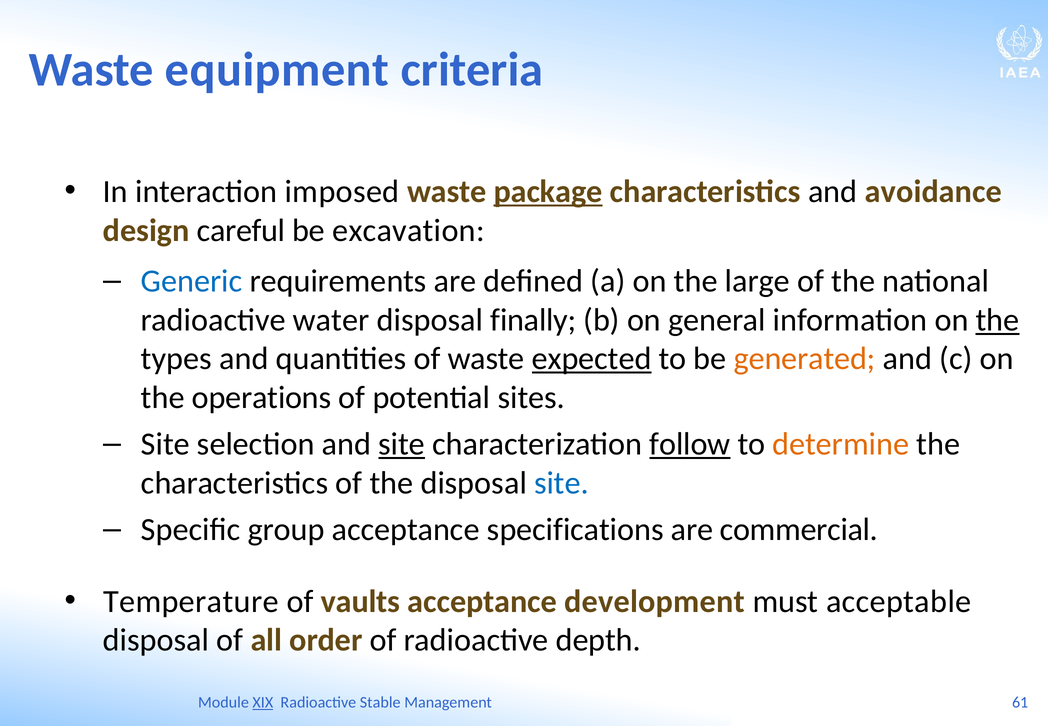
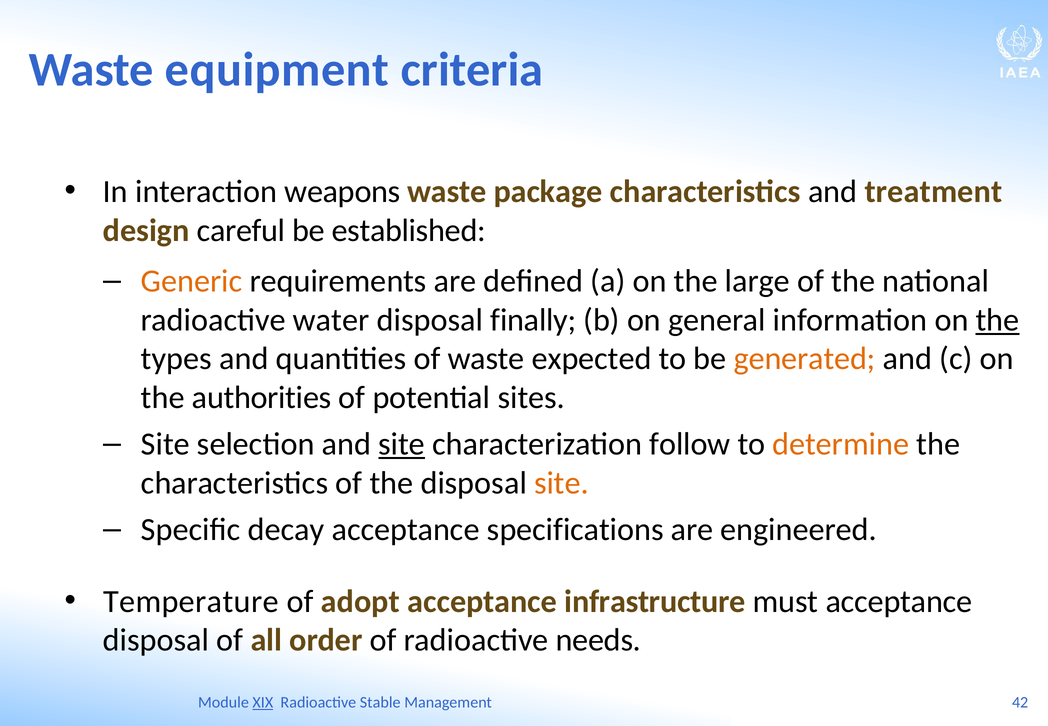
imposed: imposed -> weapons
package underline: present -> none
avoidance: avoidance -> treatment
excavation: excavation -> established
Generic colour: blue -> orange
expected underline: present -> none
operations: operations -> authorities
follow underline: present -> none
site at (561, 483) colour: blue -> orange
group: group -> decay
commercial: commercial -> engineered
vaults: vaults -> adopt
development: development -> infrastructure
must acceptable: acceptable -> acceptance
depth: depth -> needs
61: 61 -> 42
